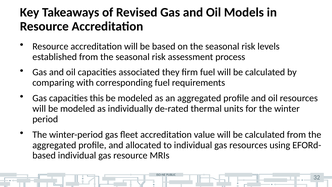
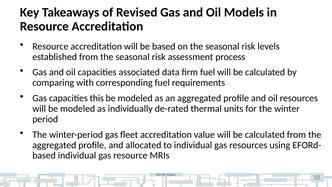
they: they -> data
